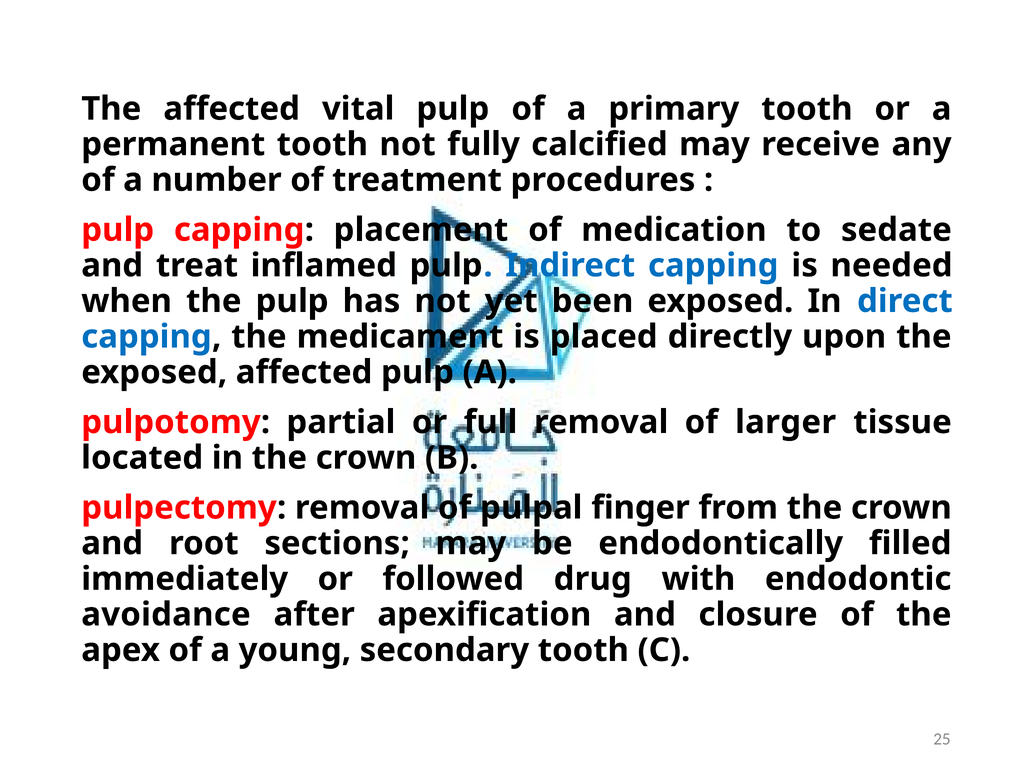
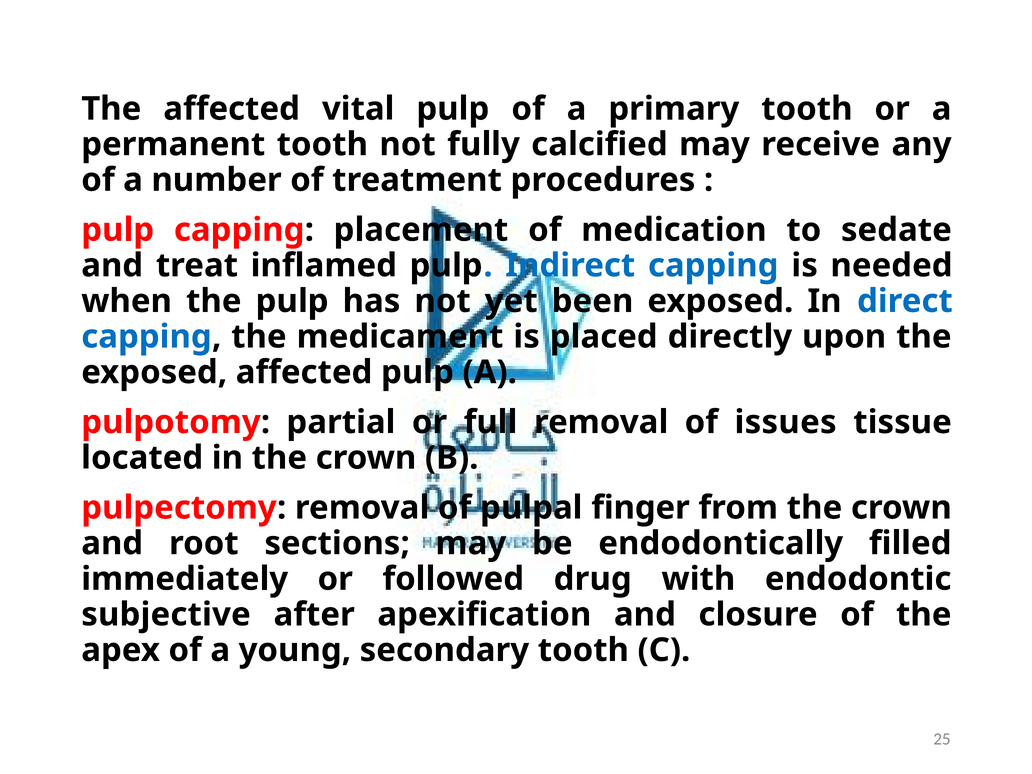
larger: larger -> issues
avoidance: avoidance -> subjective
